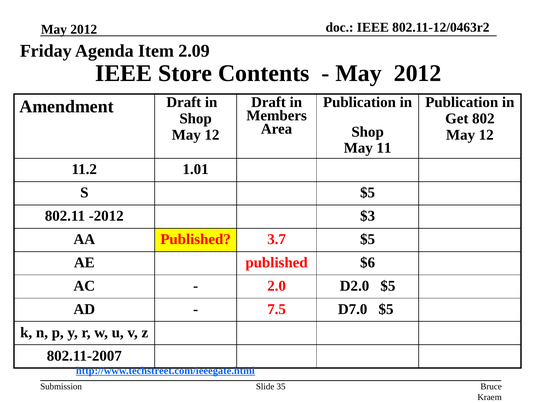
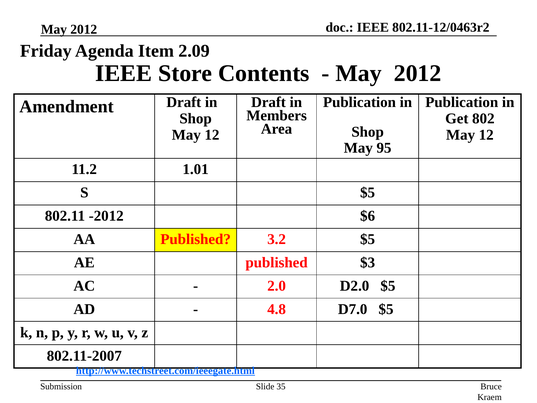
11: 11 -> 95
$3: $3 -> $6
3.7: 3.7 -> 3.2
$6: $6 -> $3
7.5: 7.5 -> 4.8
